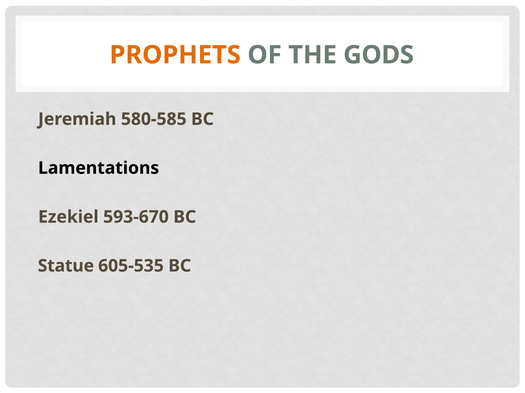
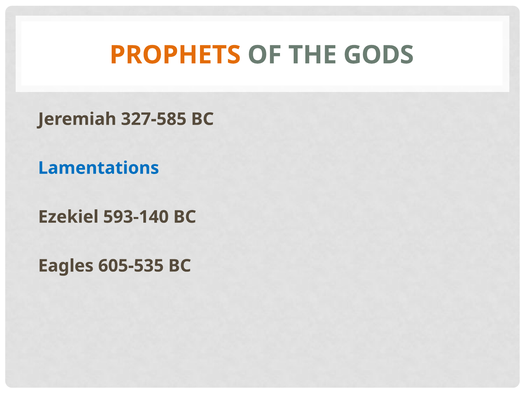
580-585: 580-585 -> 327-585
Lamentations colour: black -> blue
593-670: 593-670 -> 593-140
Statue: Statue -> Eagles
